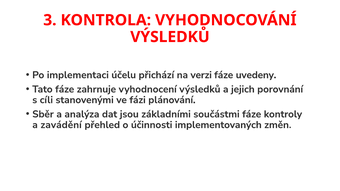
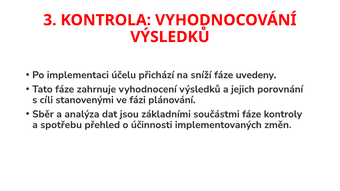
verzi: verzi -> sníží
zavádění: zavádění -> spotřebu
